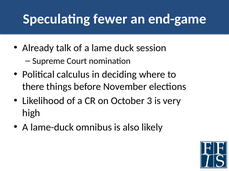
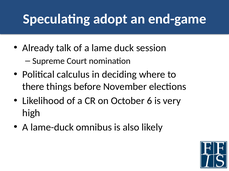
fewer: fewer -> adopt
3: 3 -> 6
